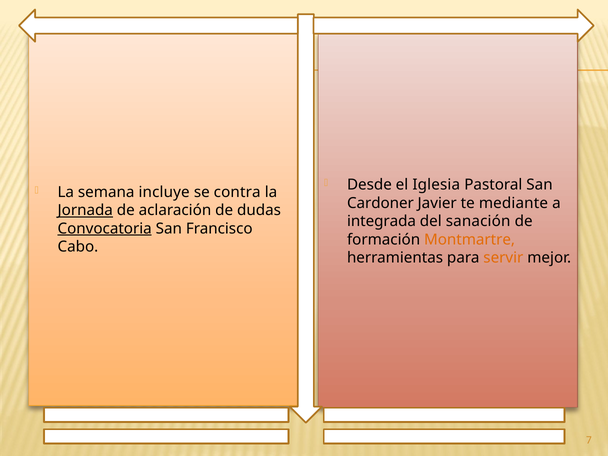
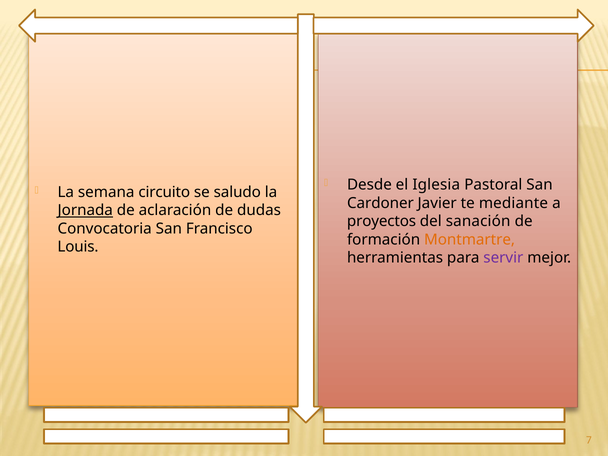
incluye: incluye -> circuito
contra: contra -> saludo
integrada: integrada -> proyectos
Convocatoria underline: present -> none
Cabo: Cabo -> Louis
servir colour: orange -> purple
